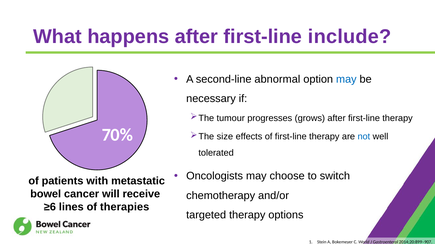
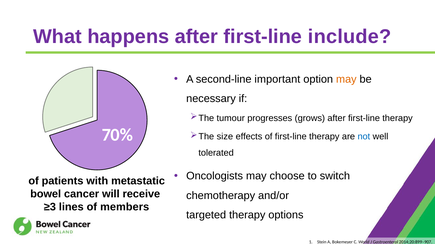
abnormal: abnormal -> important
may at (346, 79) colour: blue -> orange
≥6: ≥6 -> ≥3
therapies: therapies -> members
